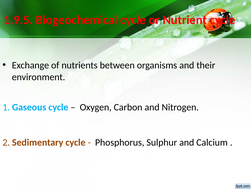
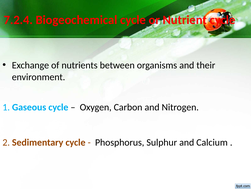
1.9.5: 1.9.5 -> 7.2.4
